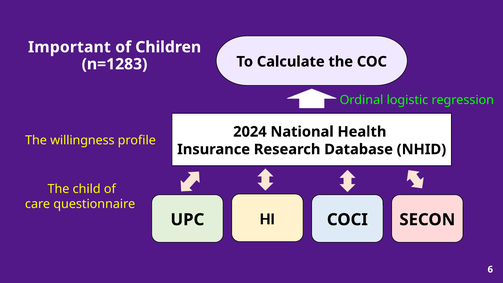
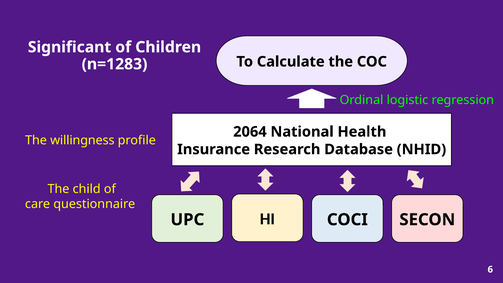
Important: Important -> Significant
2024: 2024 -> 2064
